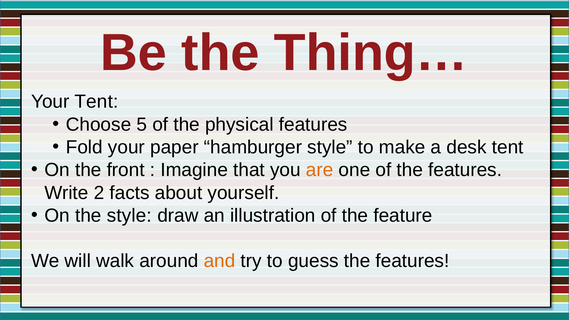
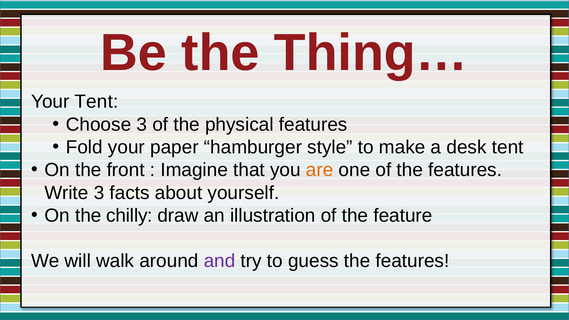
Choose 5: 5 -> 3
Write 2: 2 -> 3
the style: style -> chilly
and colour: orange -> purple
